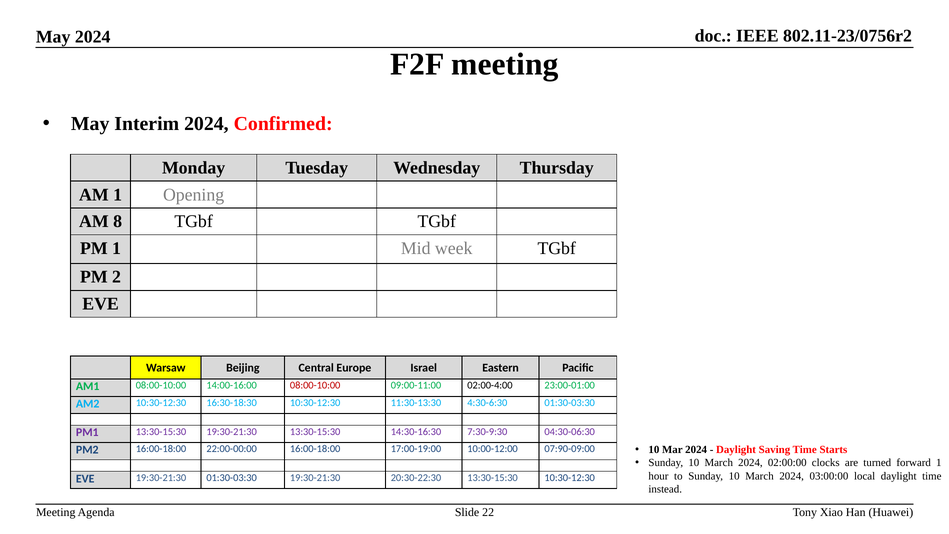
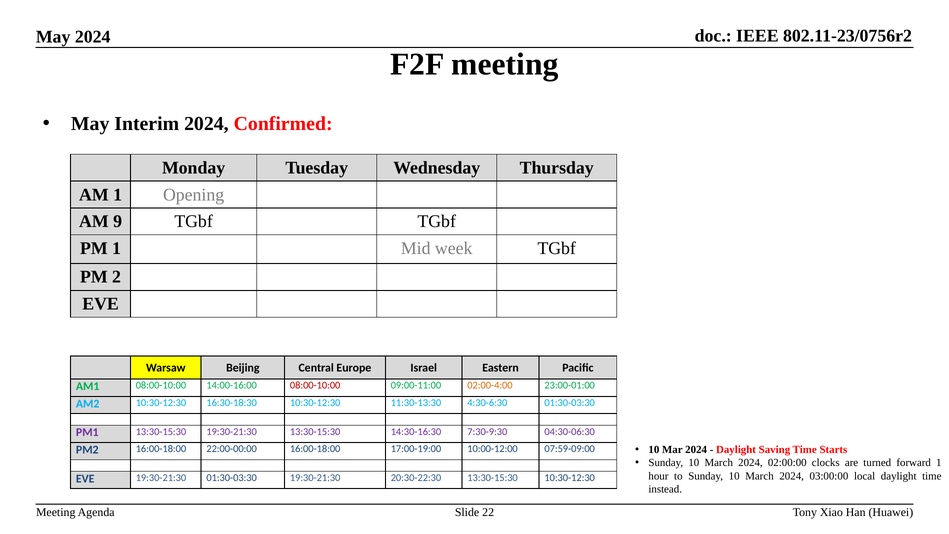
8: 8 -> 9
02:00-4:00 colour: black -> orange
07:90-09:00: 07:90-09:00 -> 07:59-09:00
